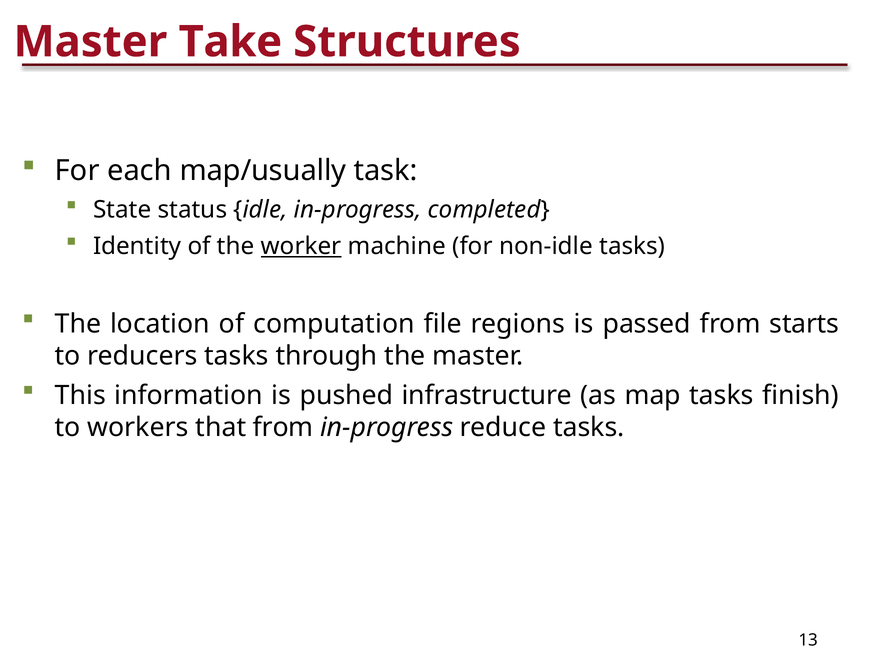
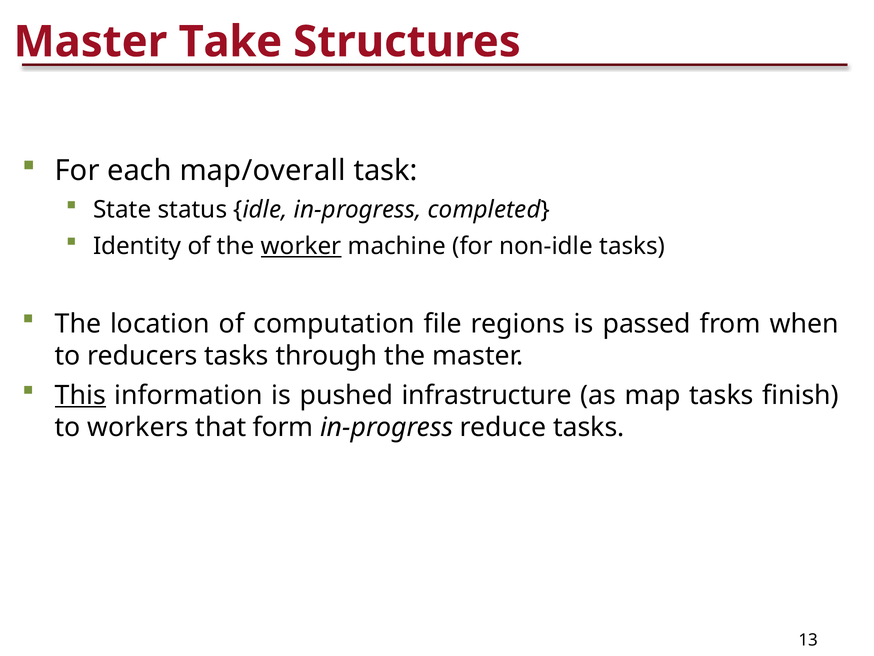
map/usually: map/usually -> map/overall
starts: starts -> when
This underline: none -> present
that from: from -> form
